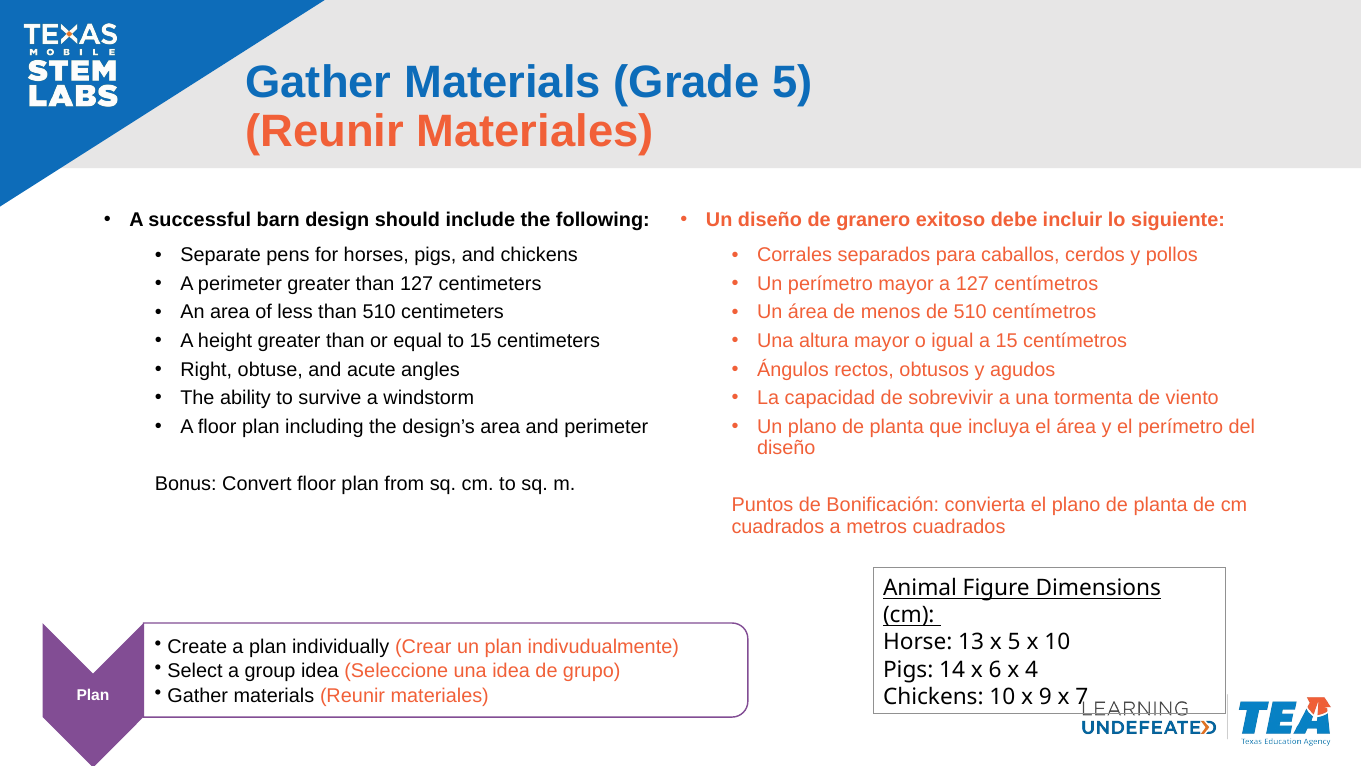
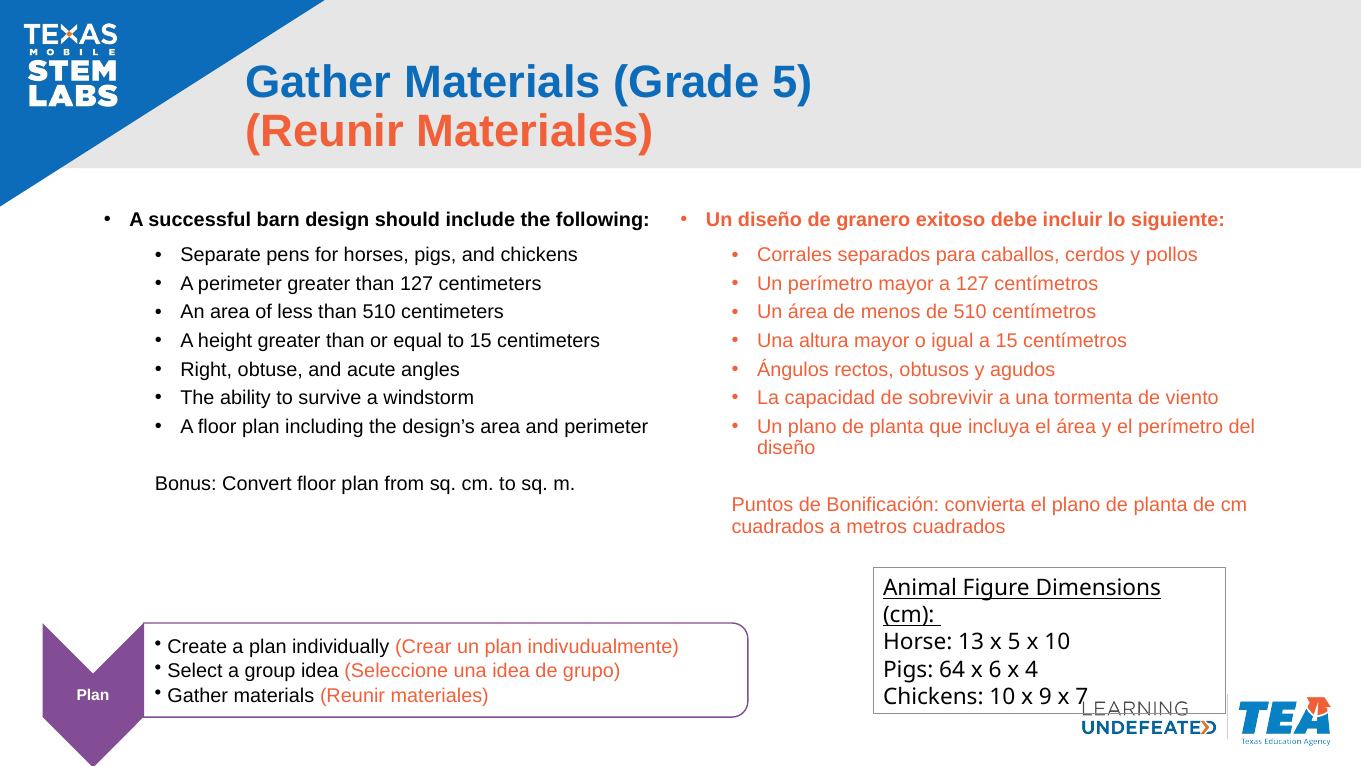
14: 14 -> 64
